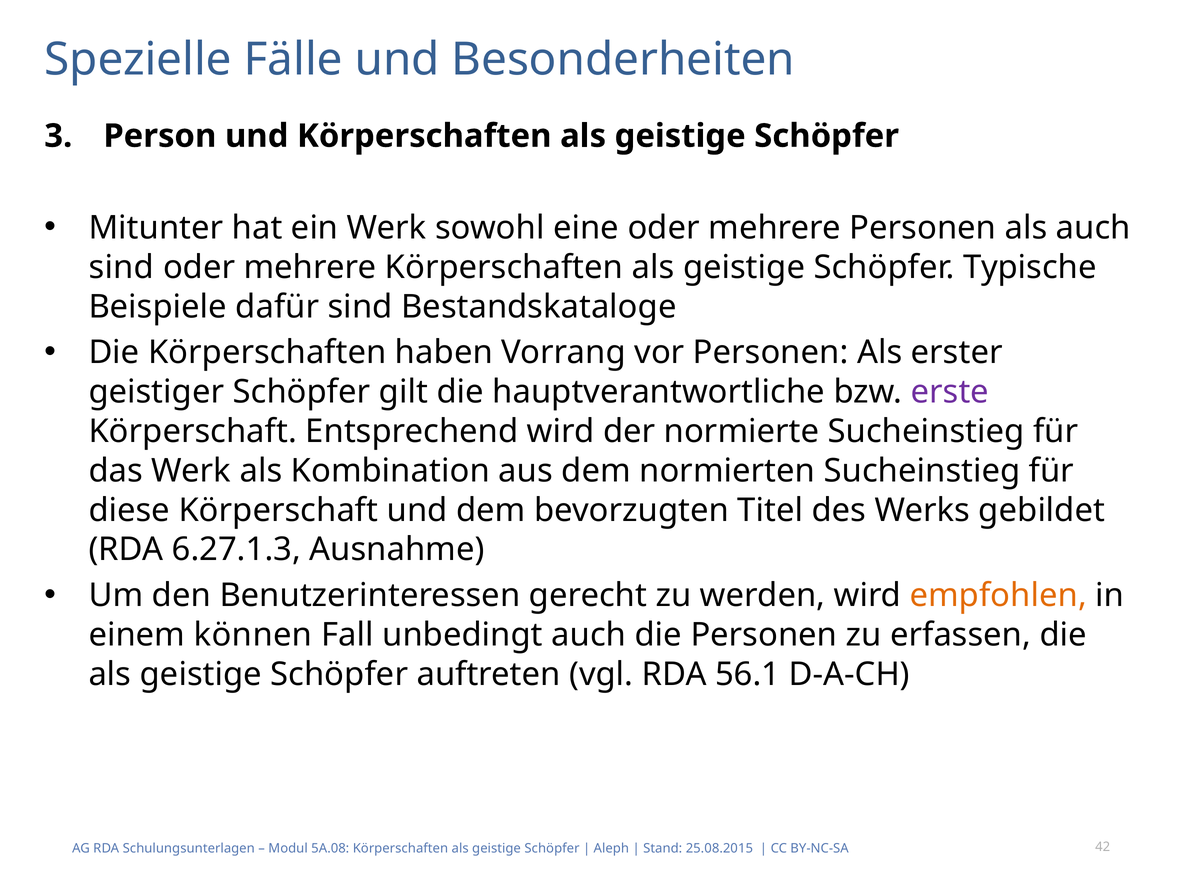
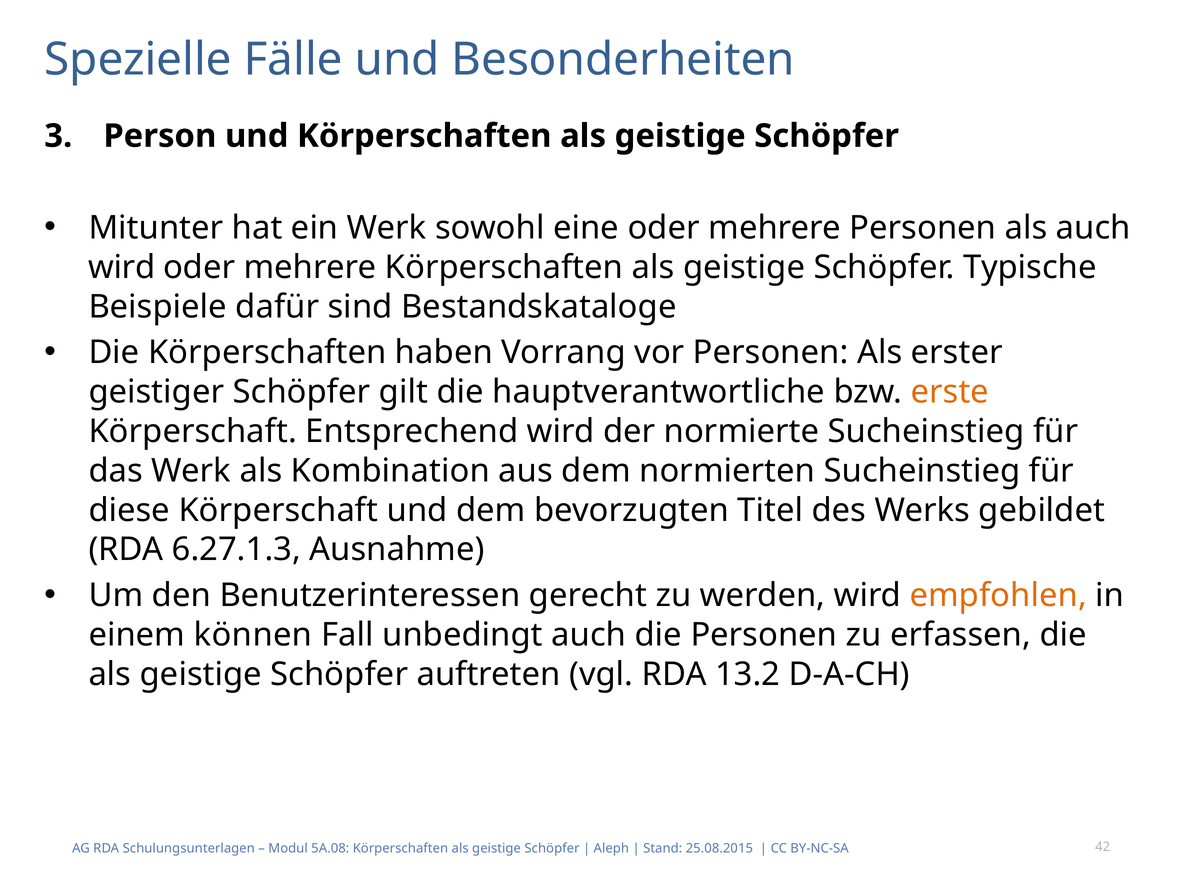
sind at (121, 267): sind -> wird
erste colour: purple -> orange
56.1: 56.1 -> 13.2
